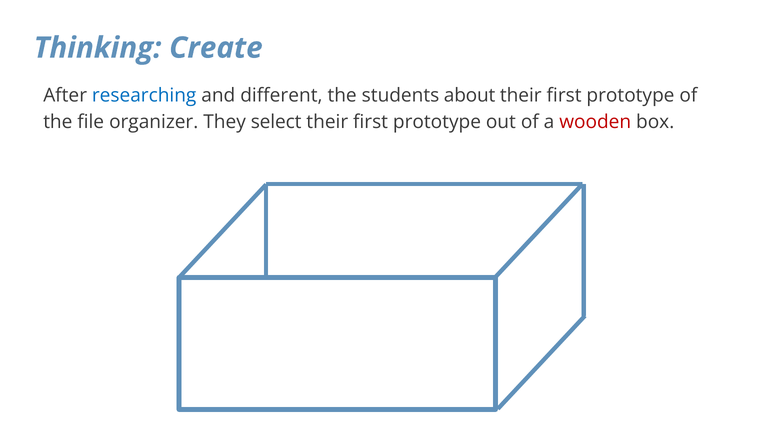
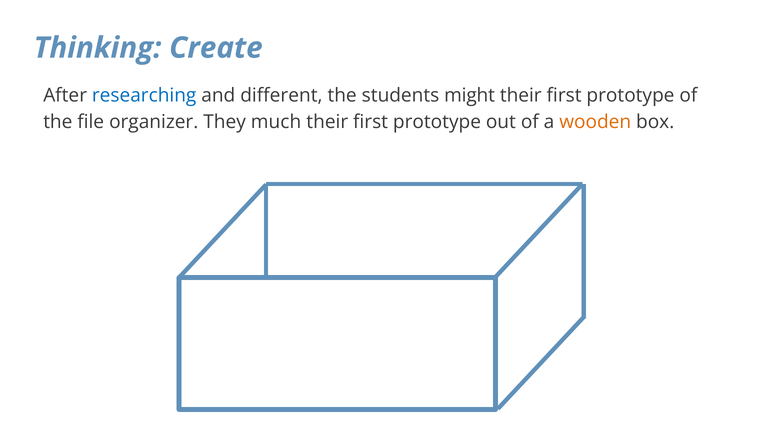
about: about -> might
select: select -> much
wooden colour: red -> orange
